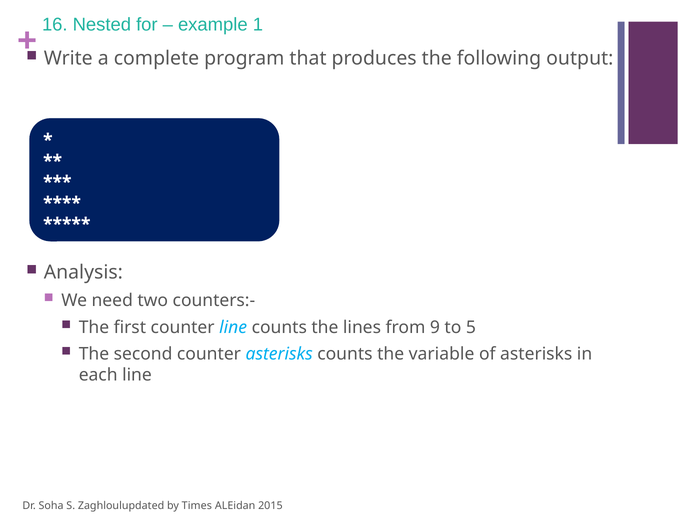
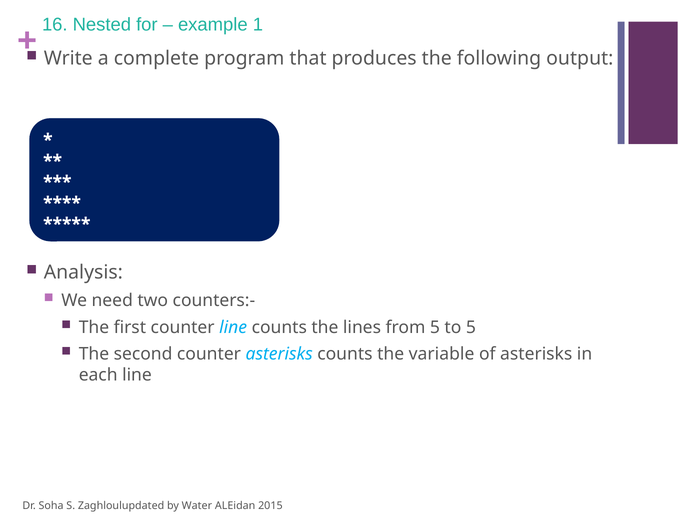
from 9: 9 -> 5
Times: Times -> Water
